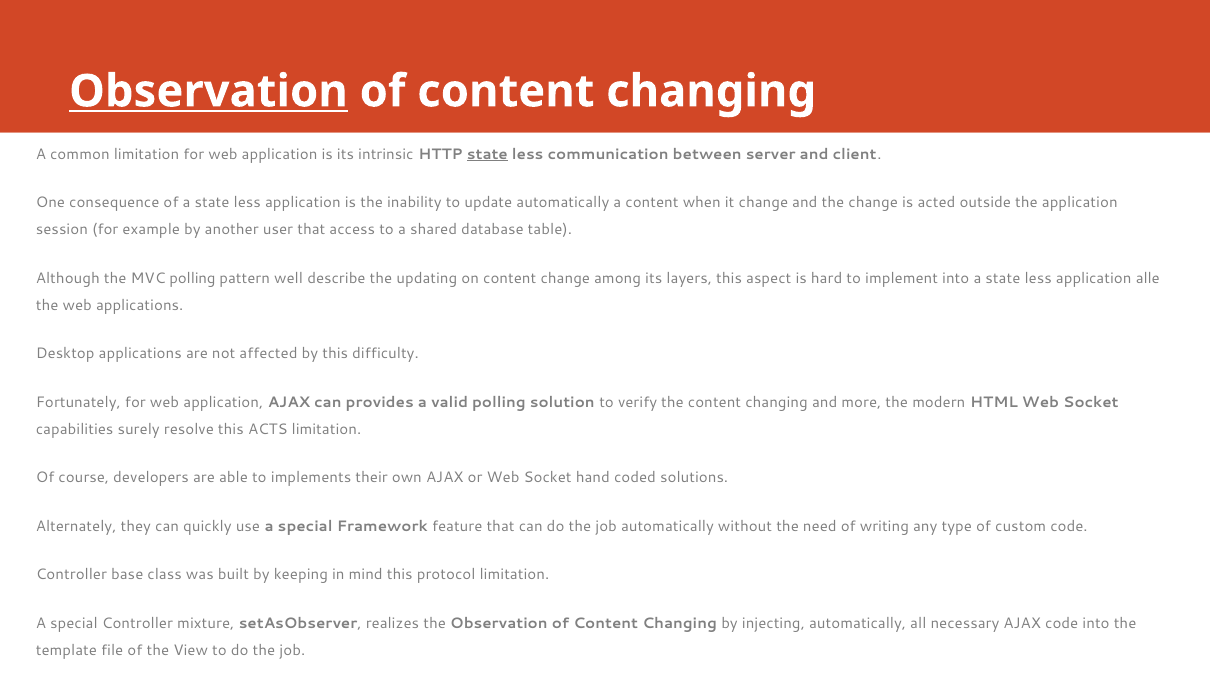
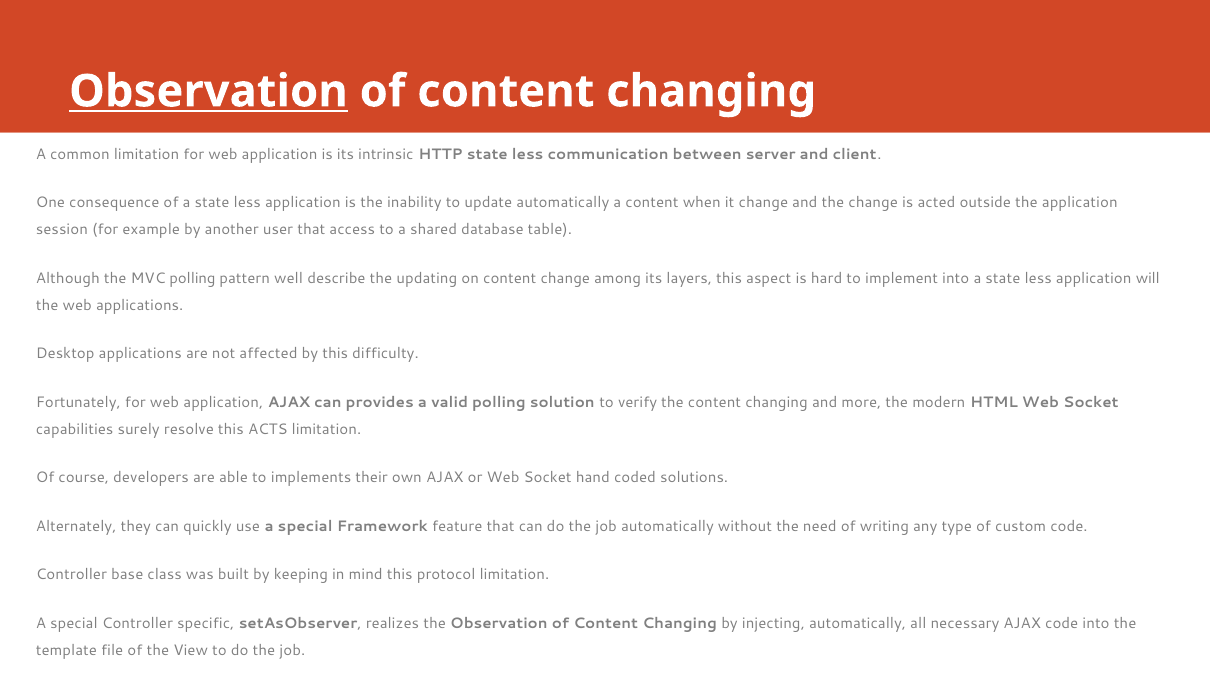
state at (487, 154) underline: present -> none
alle: alle -> will
mixture: mixture -> specific
